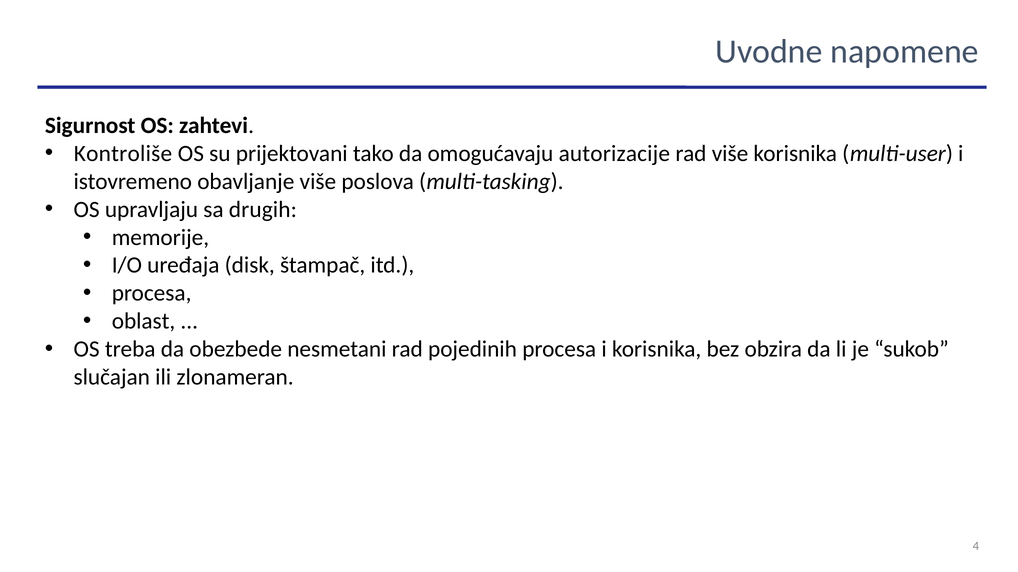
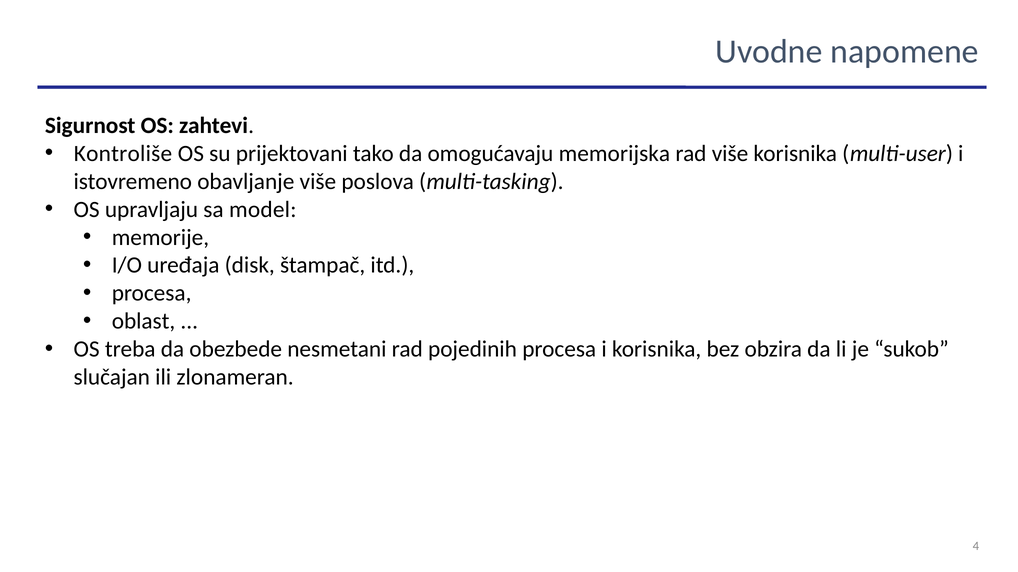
autorizacije: autorizacije -> memorijska
drugih: drugih -> model
